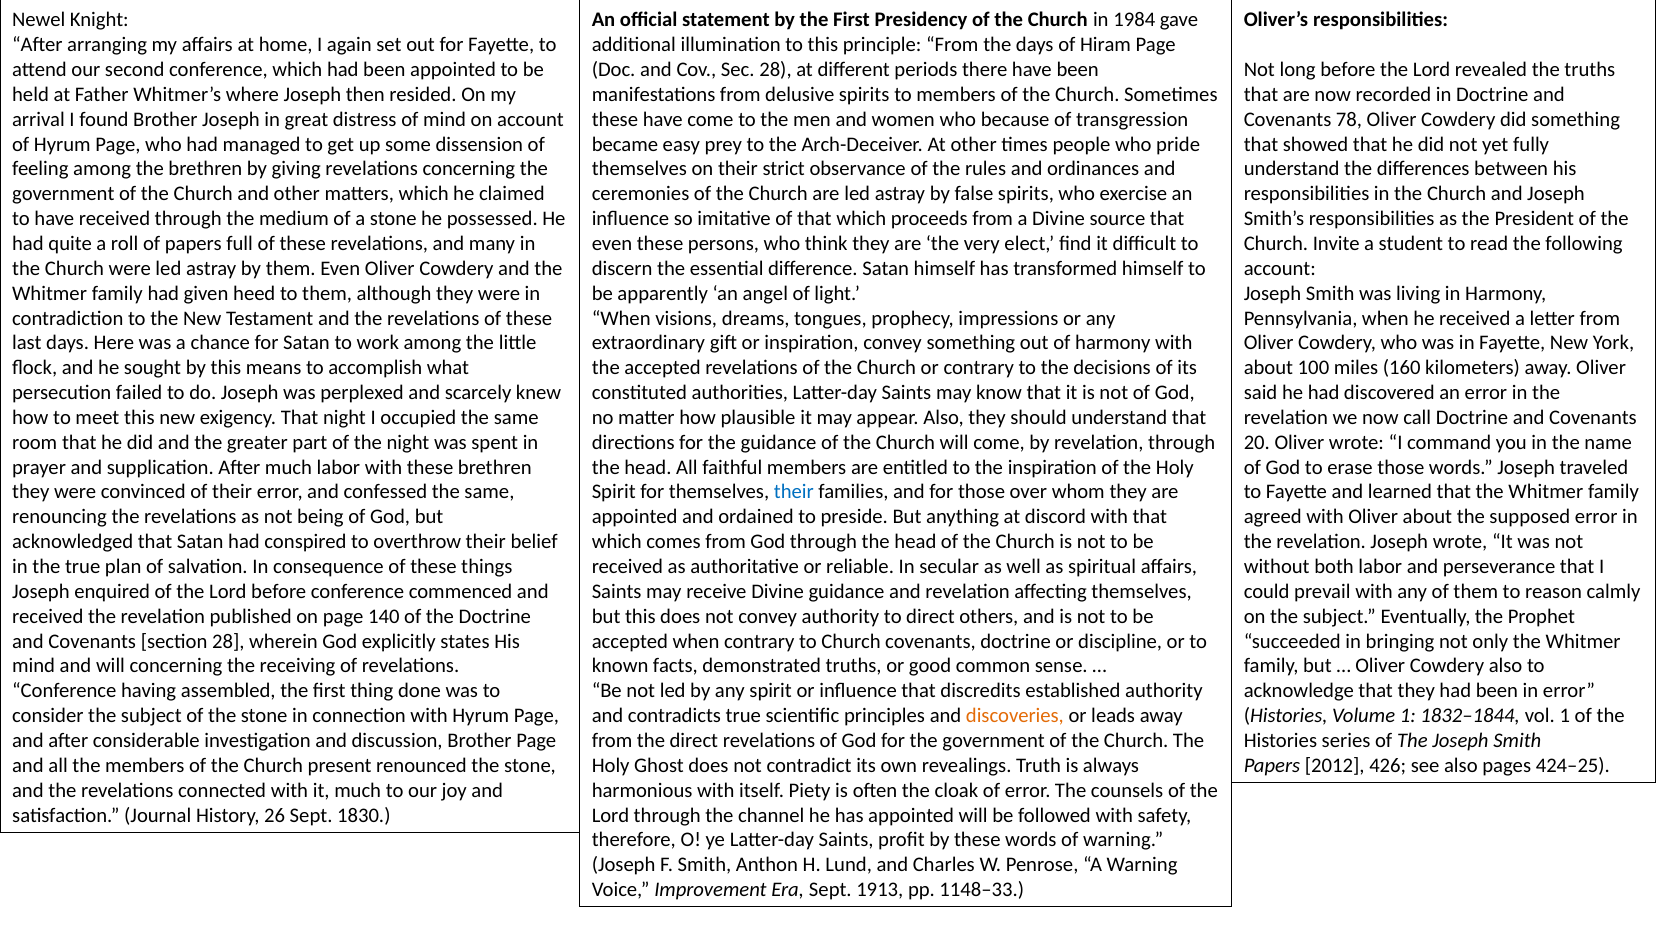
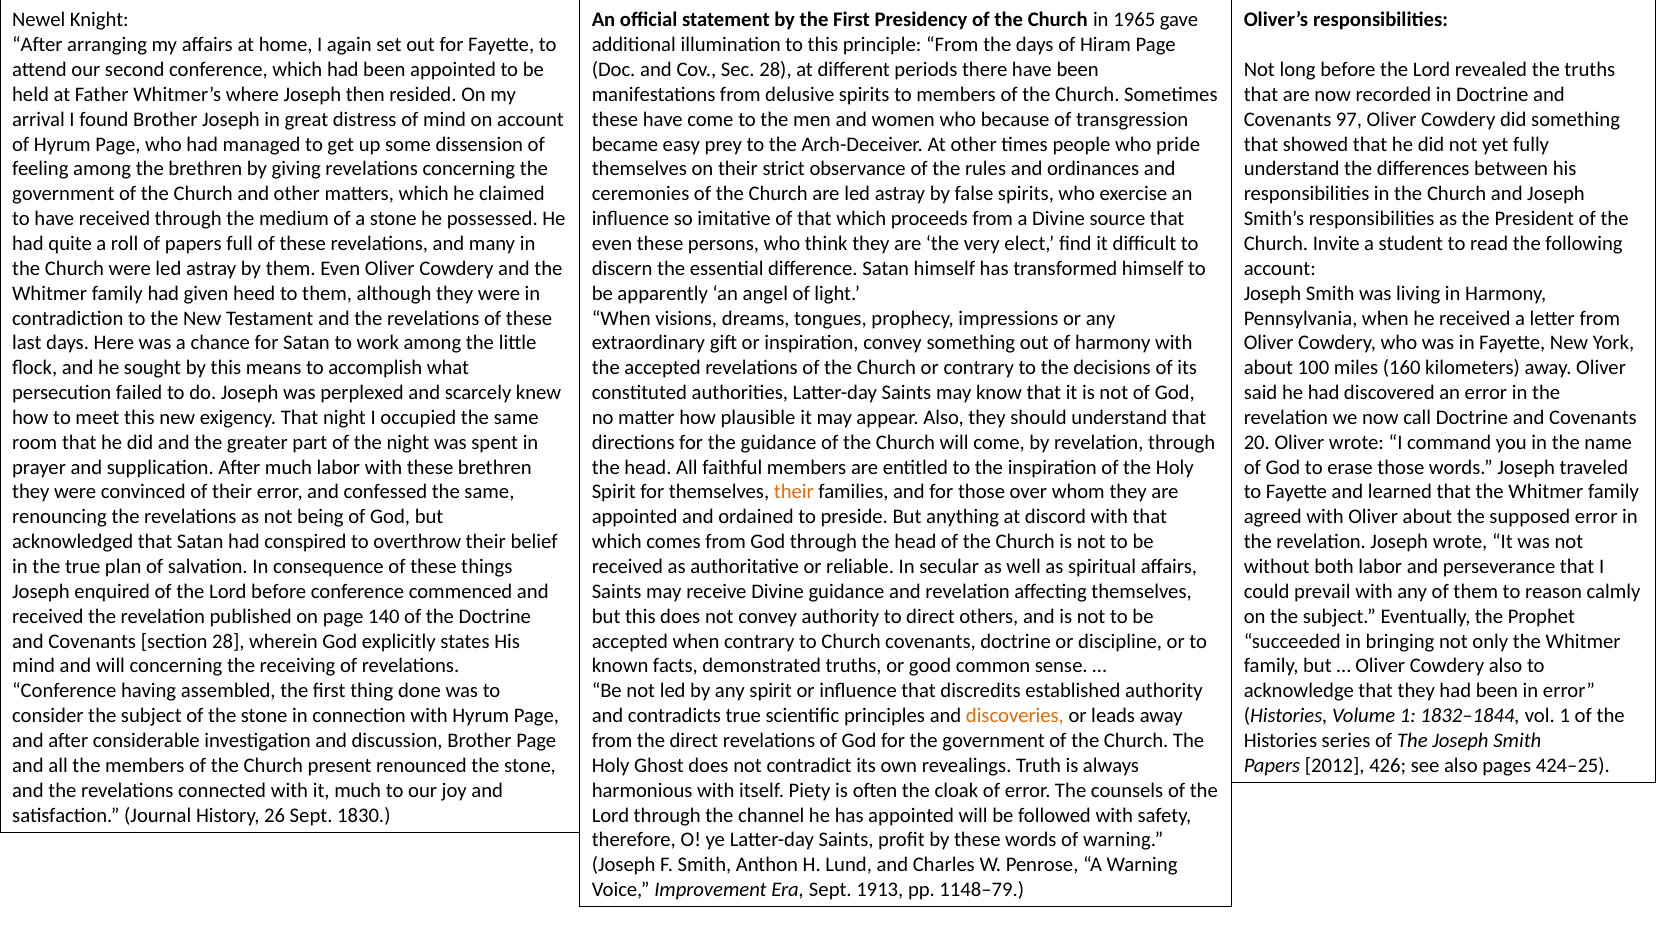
1984: 1984 -> 1965
78: 78 -> 97
their at (794, 492) colour: blue -> orange
1148–33: 1148–33 -> 1148–79
